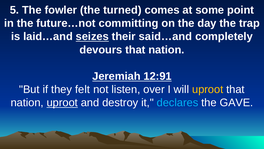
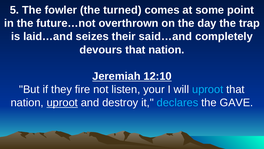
committing: committing -> overthrown
seizes underline: present -> none
12:91: 12:91 -> 12:10
felt: felt -> fire
over: over -> your
uproot at (208, 89) colour: yellow -> light blue
